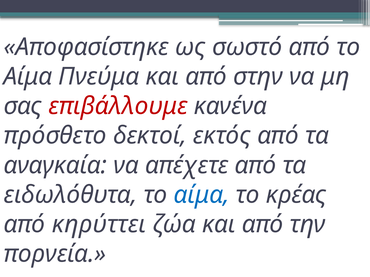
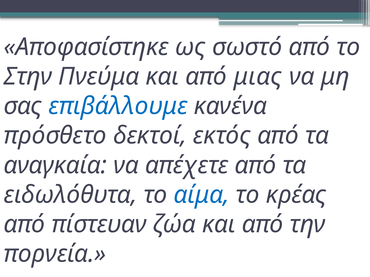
Αίμα at (28, 77): Αίμα -> Στην
στην: στην -> μιας
επιβάλλουμε colour: red -> blue
κηρύττει: κηρύττει -> πίστευαν
